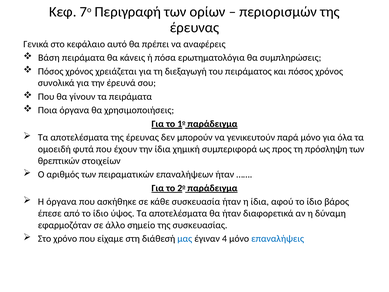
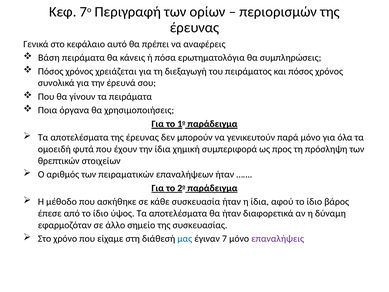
Η όργανα: όργανα -> μέθοδο
4: 4 -> 7
επαναλήψεις colour: blue -> purple
